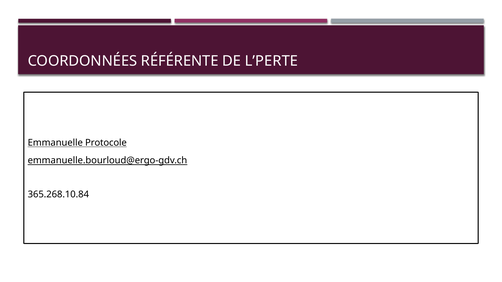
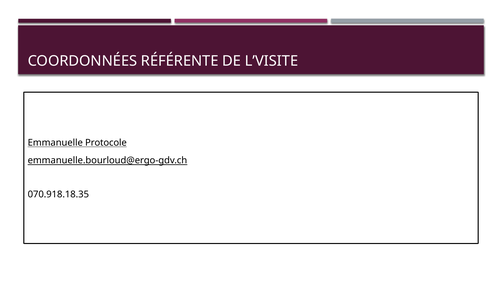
L’PERTE: L’PERTE -> L’VISITE
365.268.10.84: 365.268.10.84 -> 070.918.18.35
